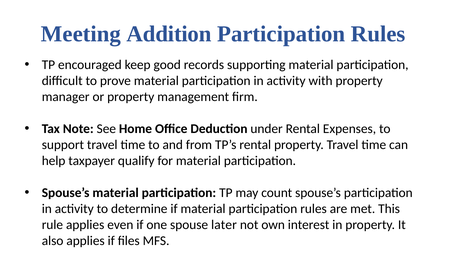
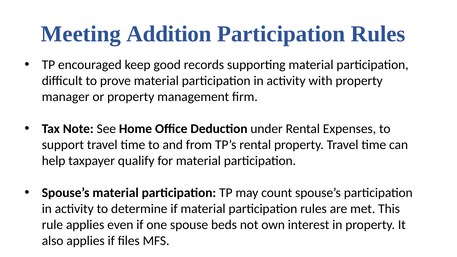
later: later -> beds
